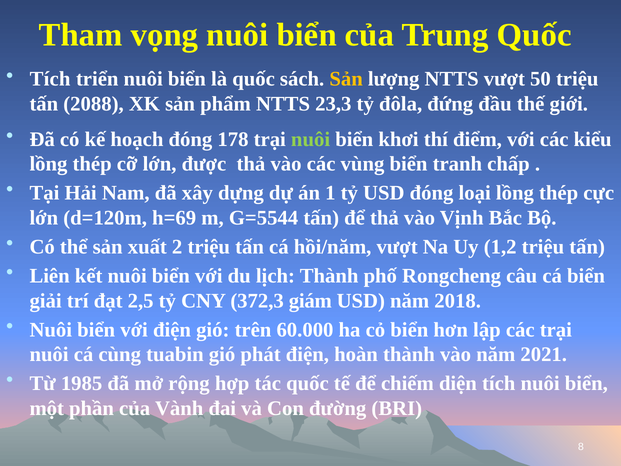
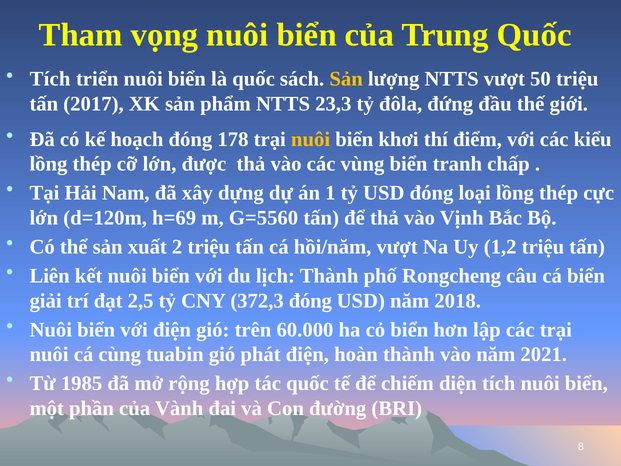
2088: 2088 -> 2017
nuôi at (311, 139) colour: light green -> yellow
G=5544: G=5544 -> G=5560
372,3 giám: giám -> đóng
